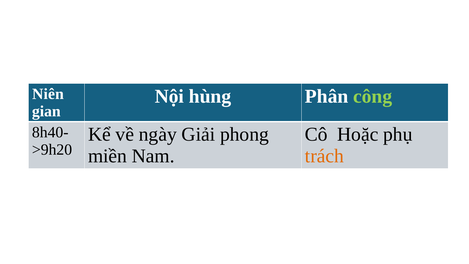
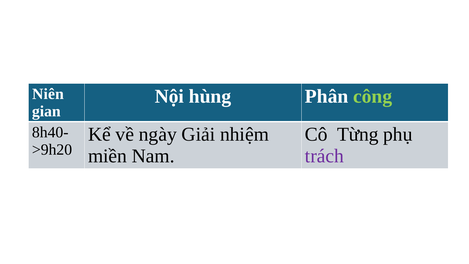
phong: phong -> nhiệm
Hoặc: Hoặc -> Từng
trách colour: orange -> purple
